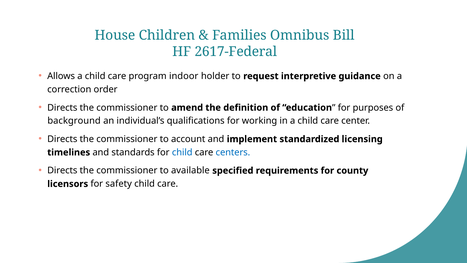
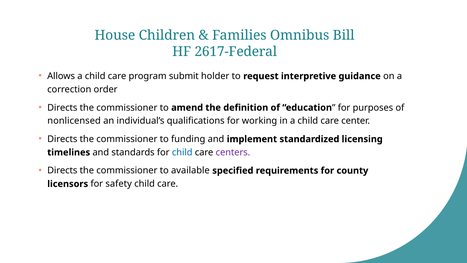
indoor: indoor -> submit
background: background -> nonlicensed
account: account -> funding
centers colour: blue -> purple
